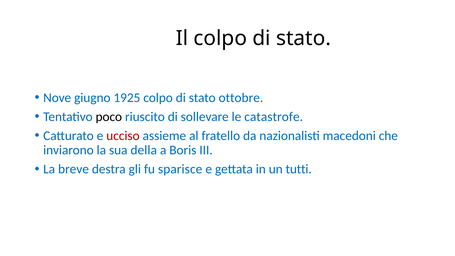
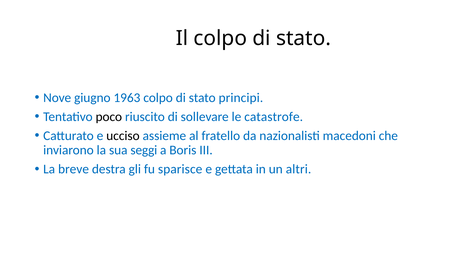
1925: 1925 -> 1963
ottobre: ottobre -> principi
ucciso colour: red -> black
della: della -> seggi
tutti: tutti -> altri
